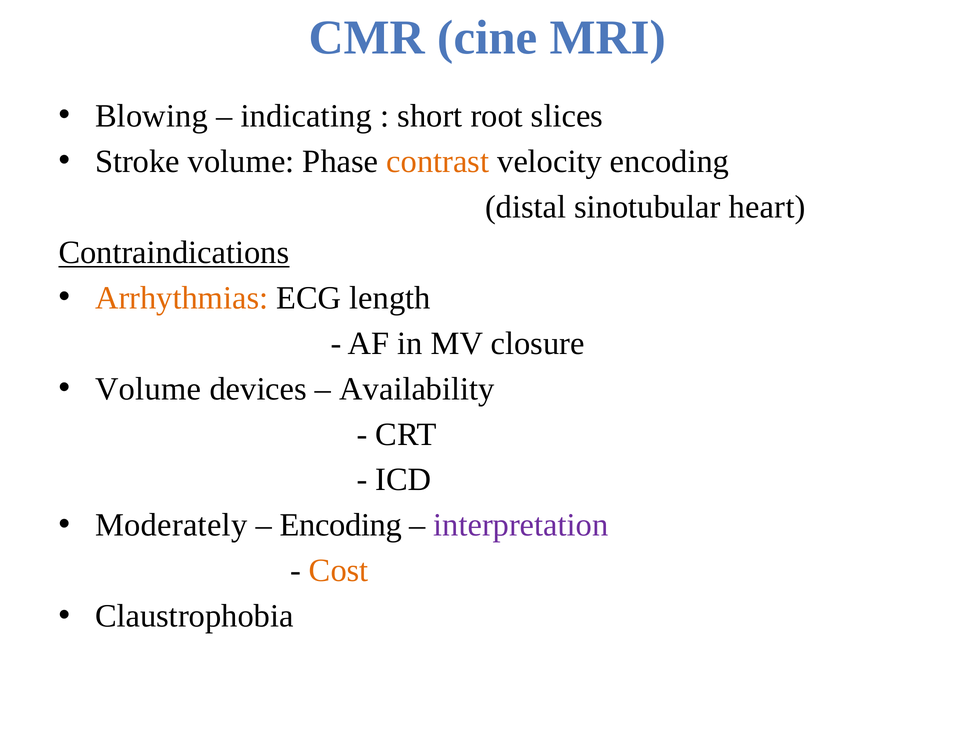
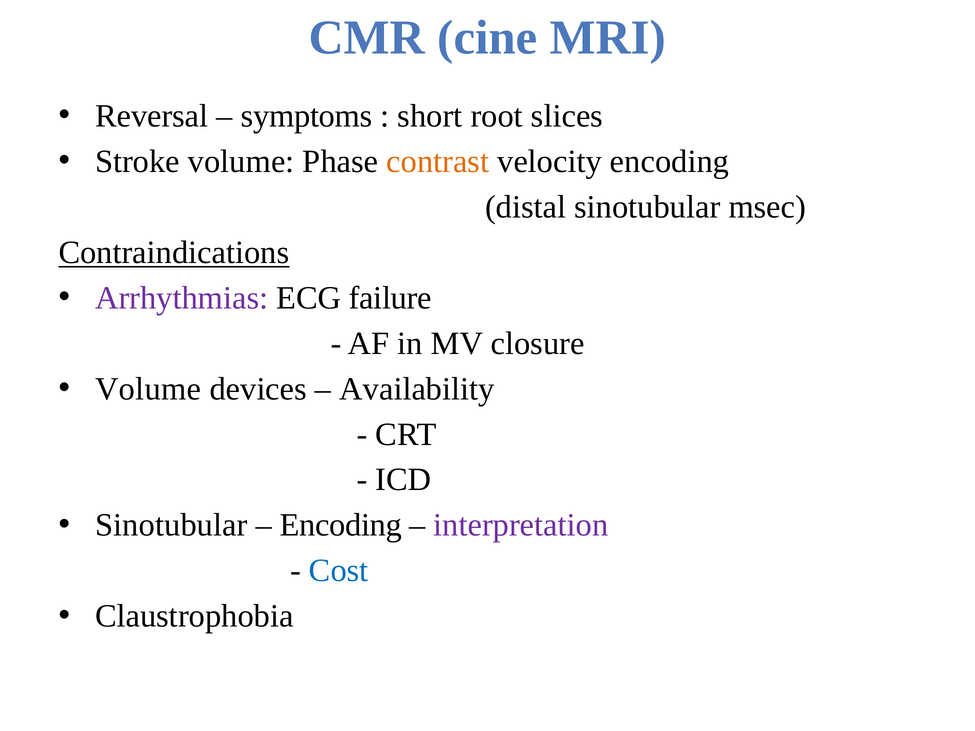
Blowing: Blowing -> Reversal
indicating: indicating -> symptoms
heart: heart -> msec
Arrhythmias colour: orange -> purple
length: length -> failure
Moderately at (171, 525): Moderately -> Sinotubular
Cost colour: orange -> blue
